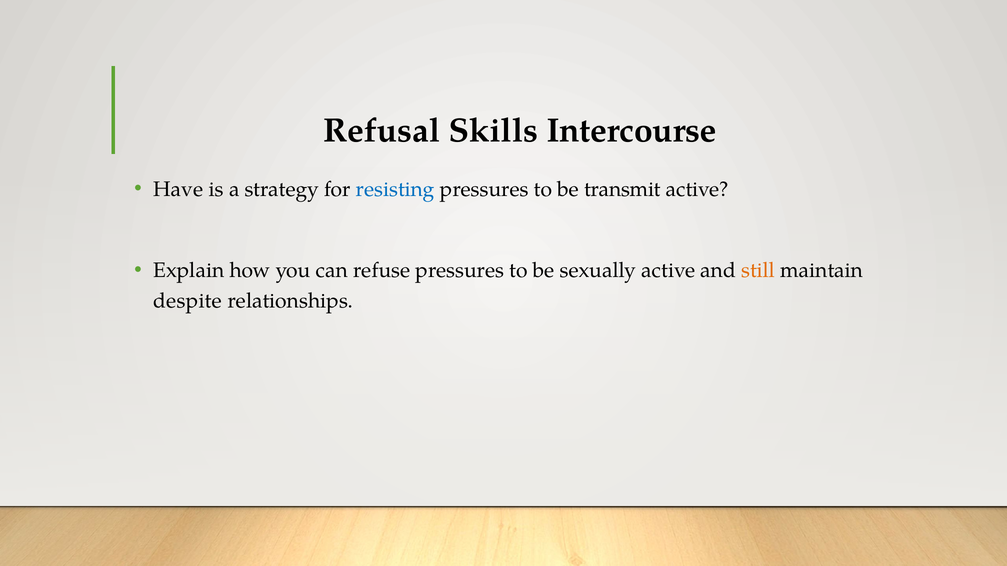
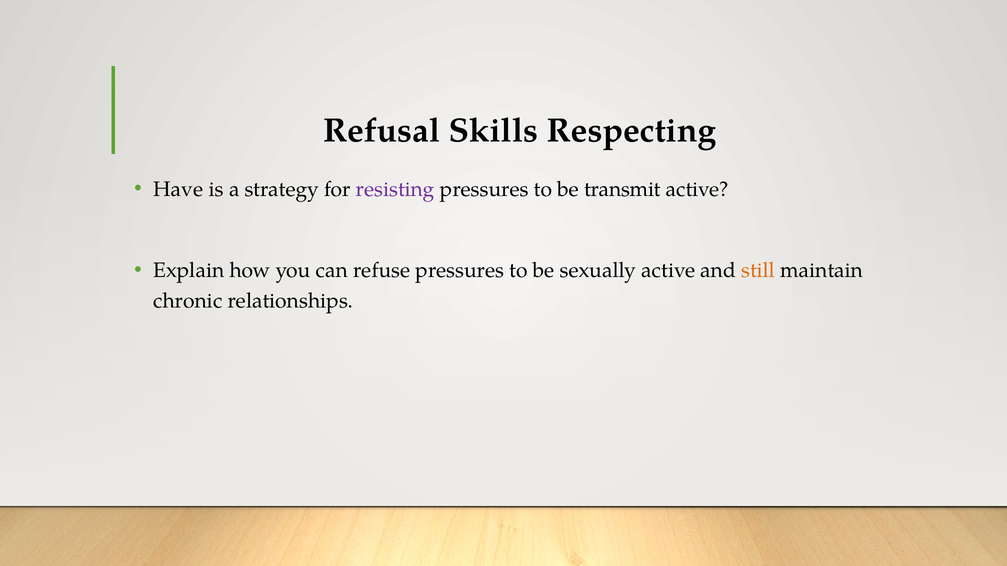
Intercourse: Intercourse -> Respecting
resisting colour: blue -> purple
despite: despite -> chronic
